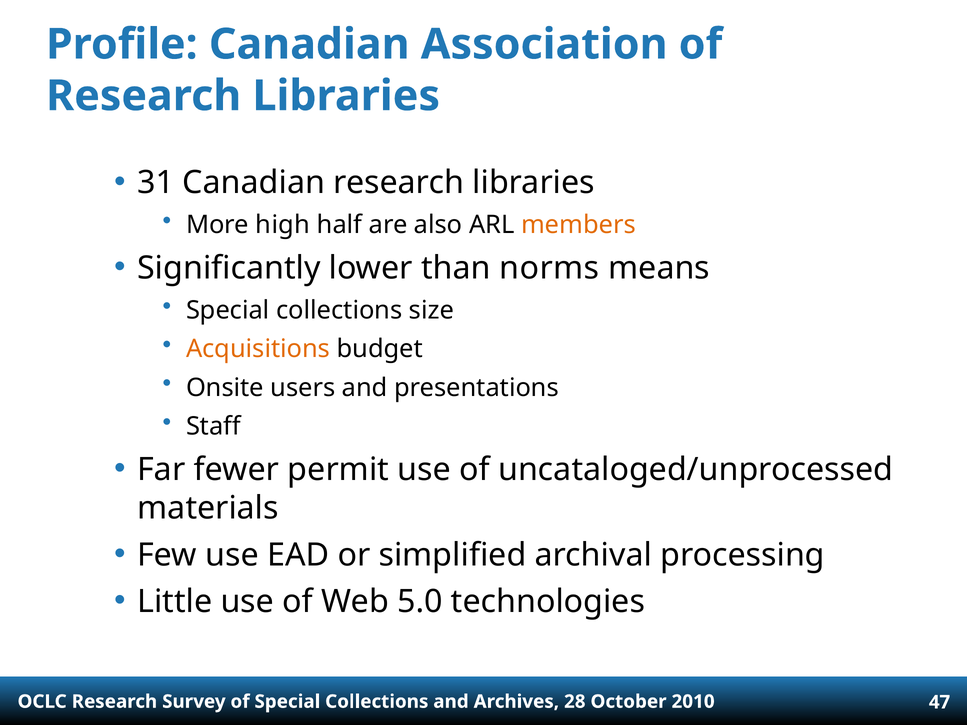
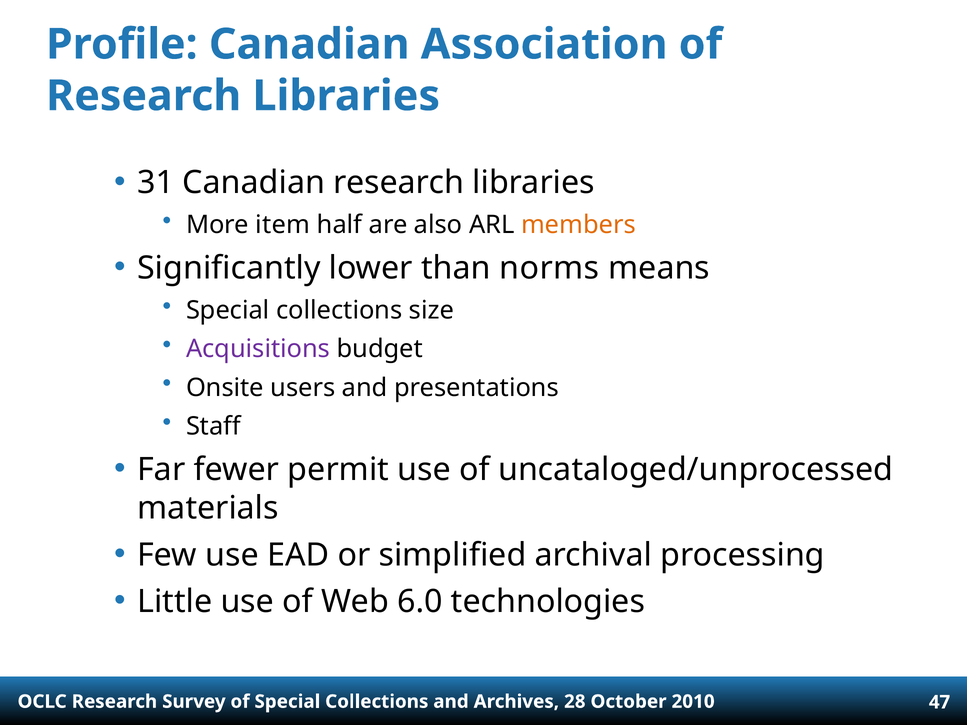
high: high -> item
Acquisitions colour: orange -> purple
5.0: 5.0 -> 6.0
